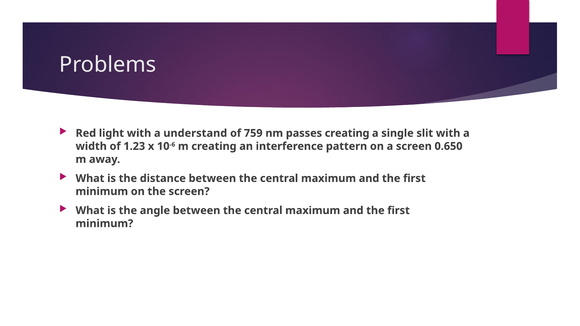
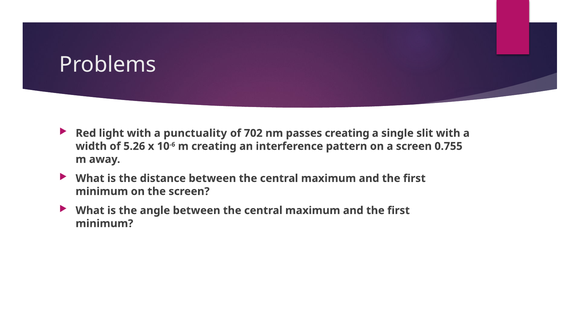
understand: understand -> punctuality
759: 759 -> 702
1.23: 1.23 -> 5.26
0.650: 0.650 -> 0.755
